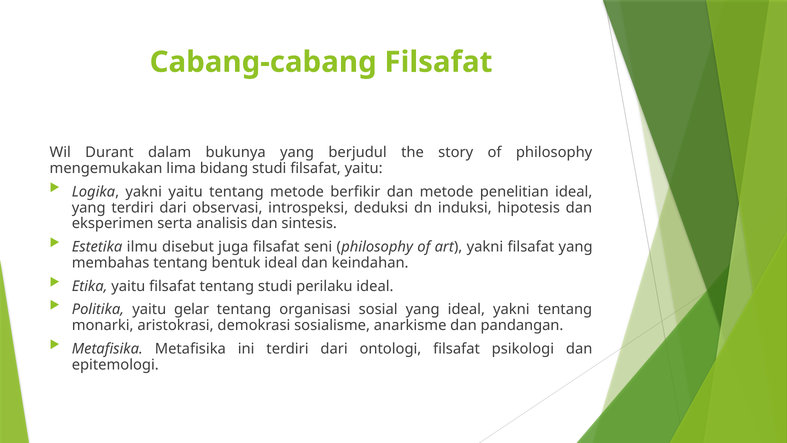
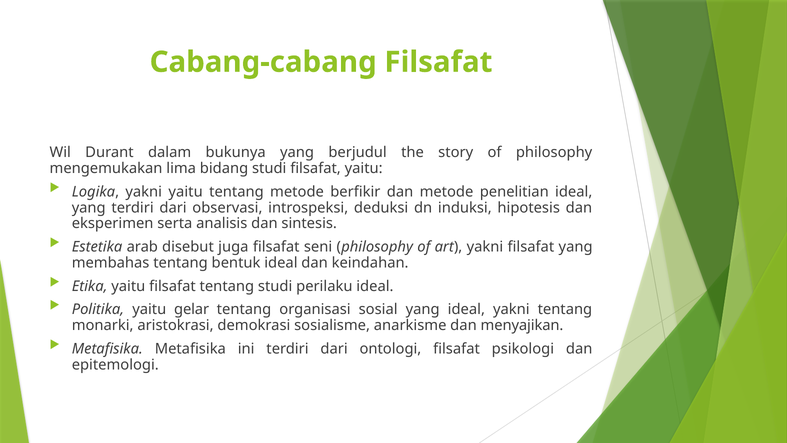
ilmu: ilmu -> arab
pandangan: pandangan -> menyajikan
